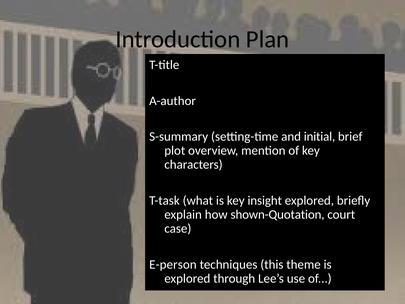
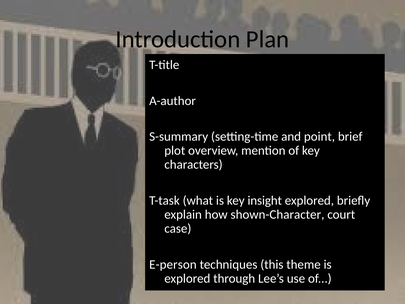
initial: initial -> point
shown-Quotation: shown-Quotation -> shown-Character
